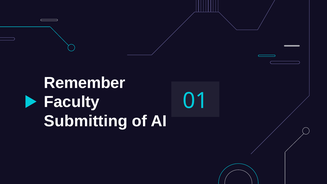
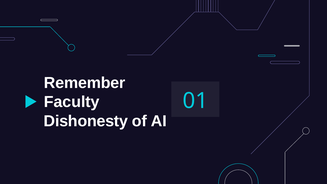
Submitting: Submitting -> Dishonesty
